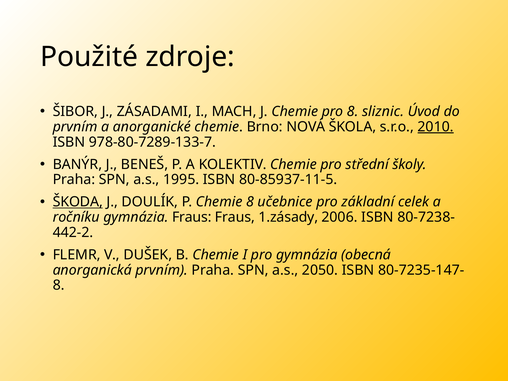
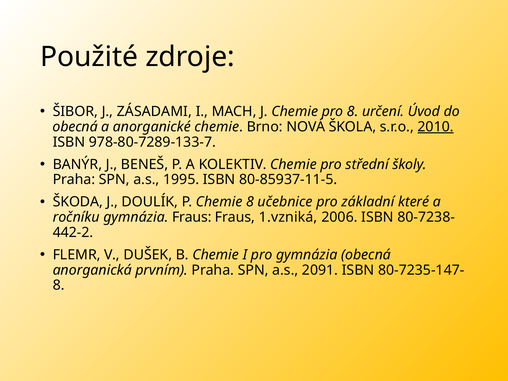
sliznic: sliznic -> určení
prvním at (75, 127): prvním -> obecná
ŠKODA underline: present -> none
celek: celek -> které
1.zásady: 1.zásady -> 1.vzniká
2050: 2050 -> 2091
